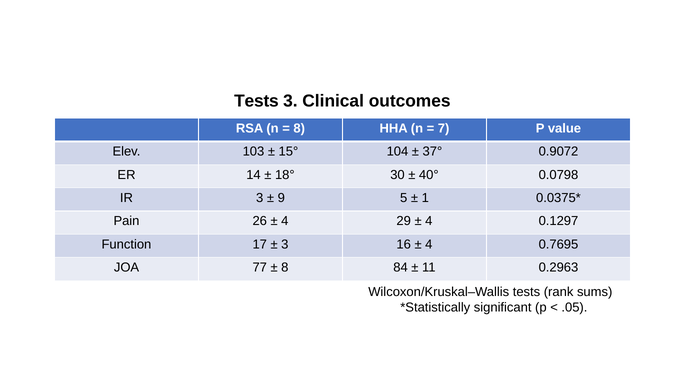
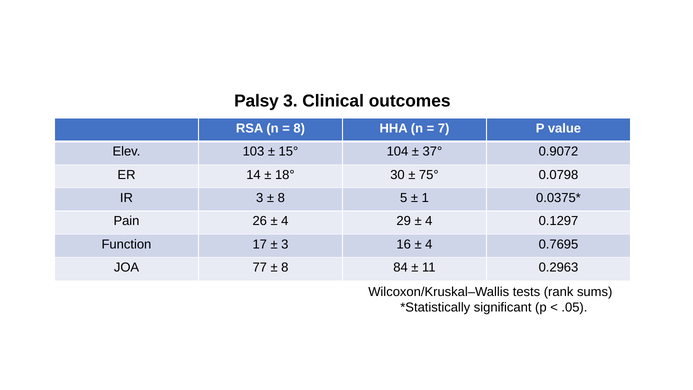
Tests at (256, 101): Tests -> Palsy
40°: 40° -> 75°
9 at (281, 198): 9 -> 8
